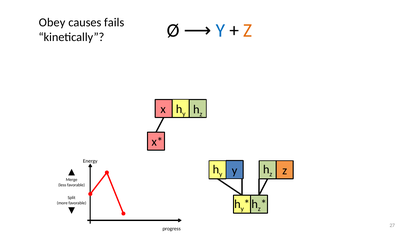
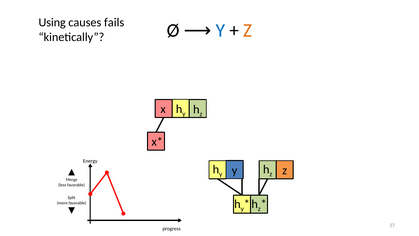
Obey: Obey -> Using
